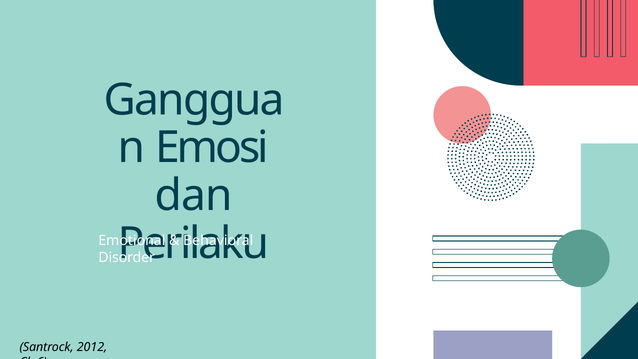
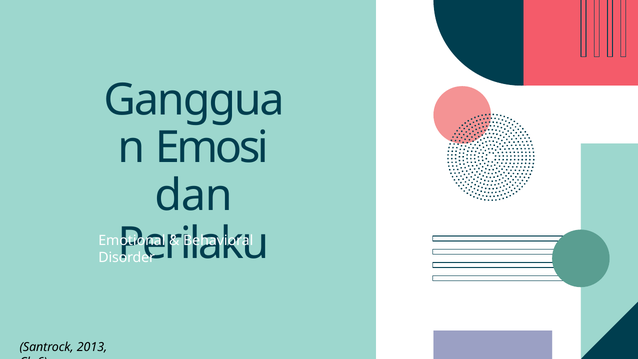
2012: 2012 -> 2013
